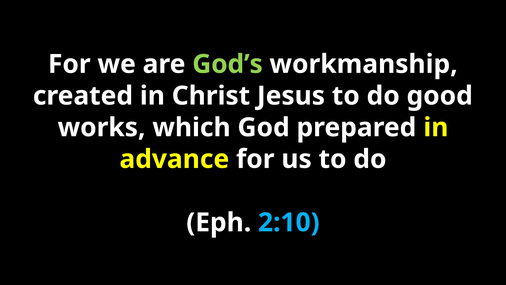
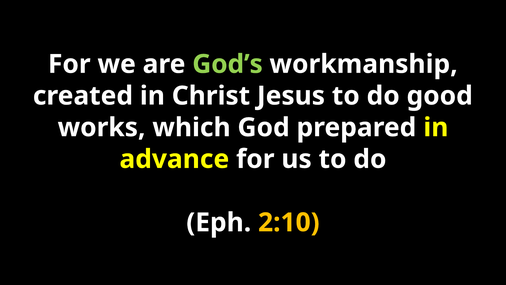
2:10 colour: light blue -> yellow
